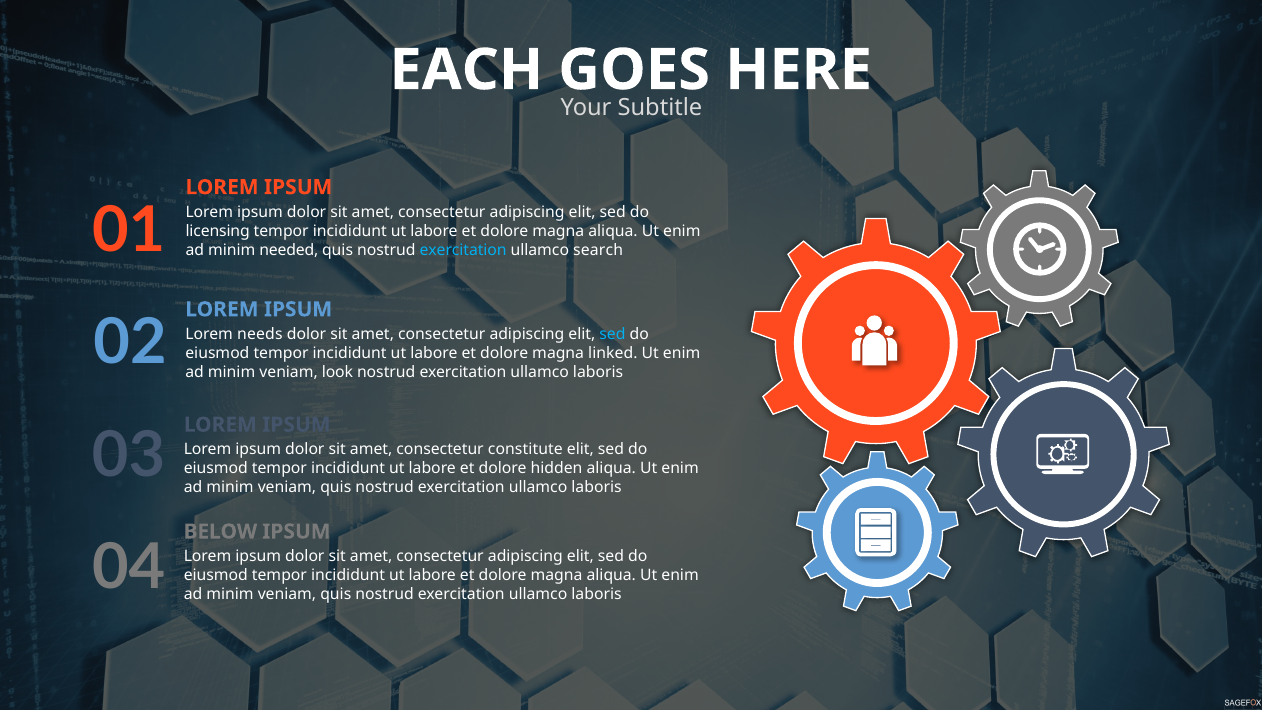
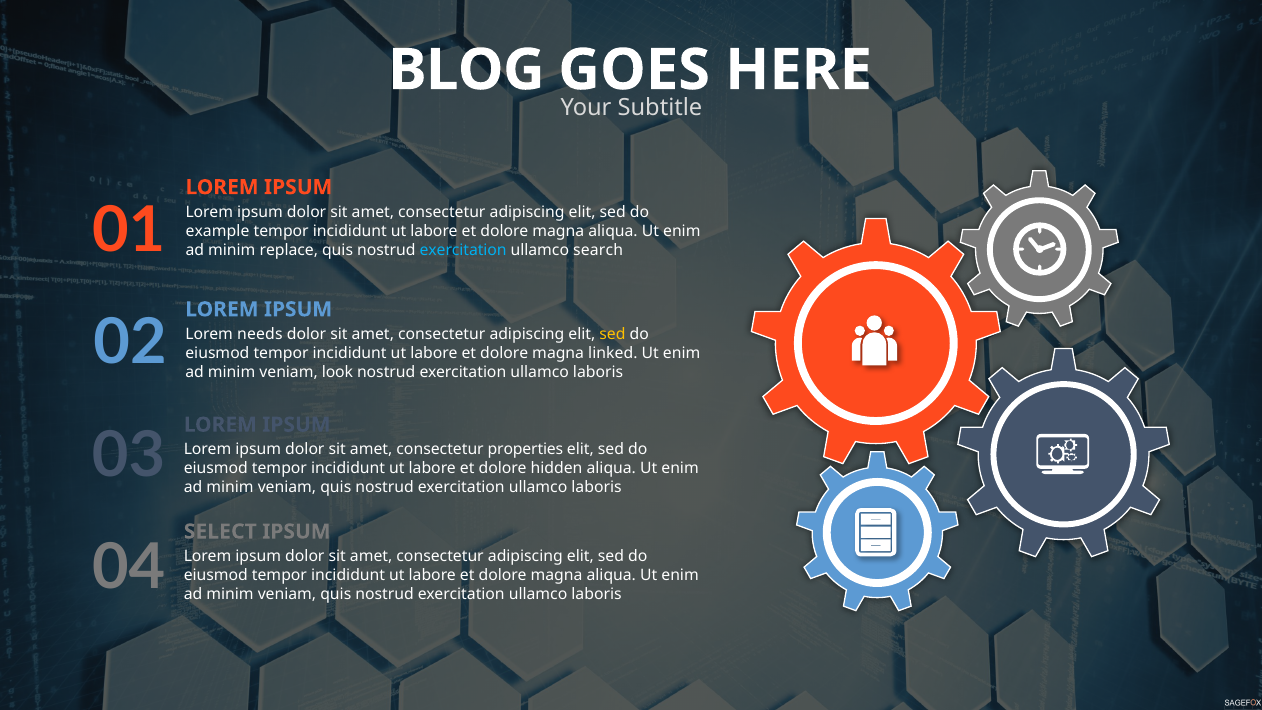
EACH: EACH -> BLOG
licensing: licensing -> example
needed: needed -> replace
sed at (613, 334) colour: light blue -> yellow
constitute: constitute -> properties
BELOW: BELOW -> SELECT
